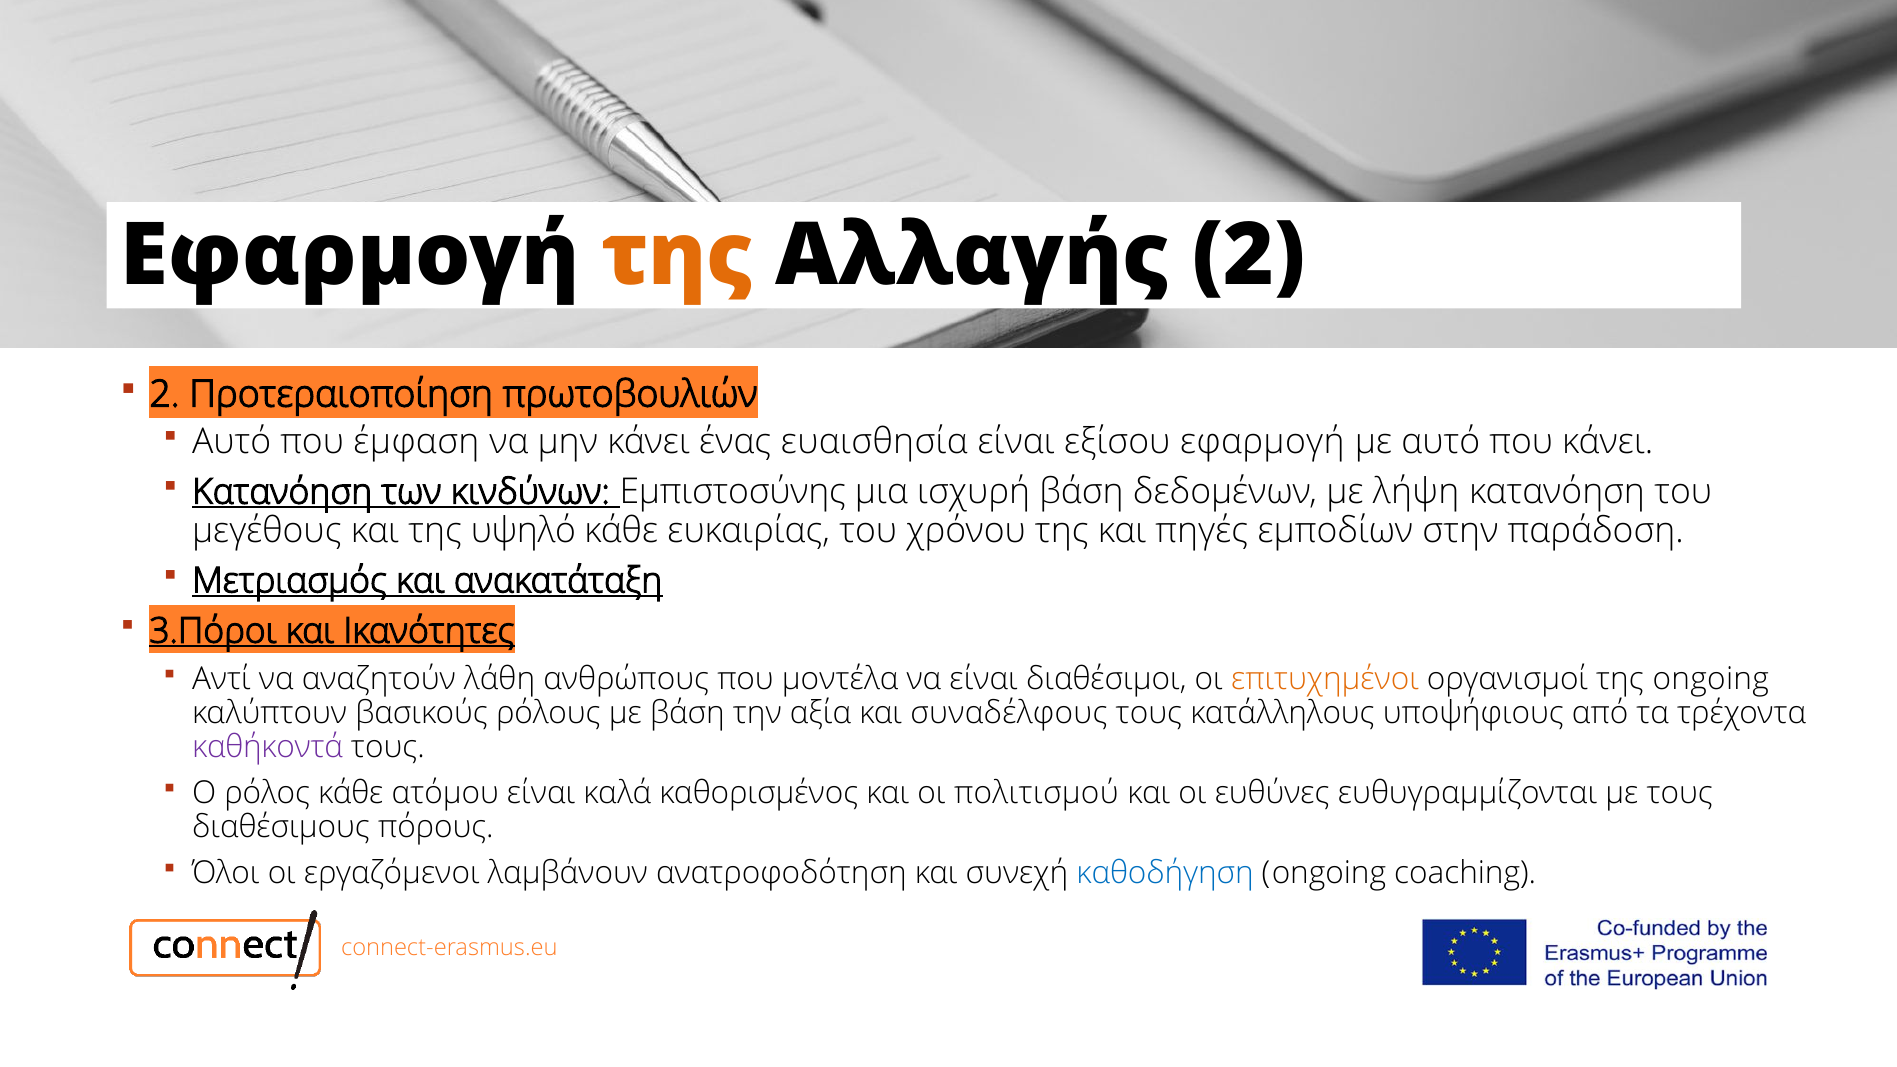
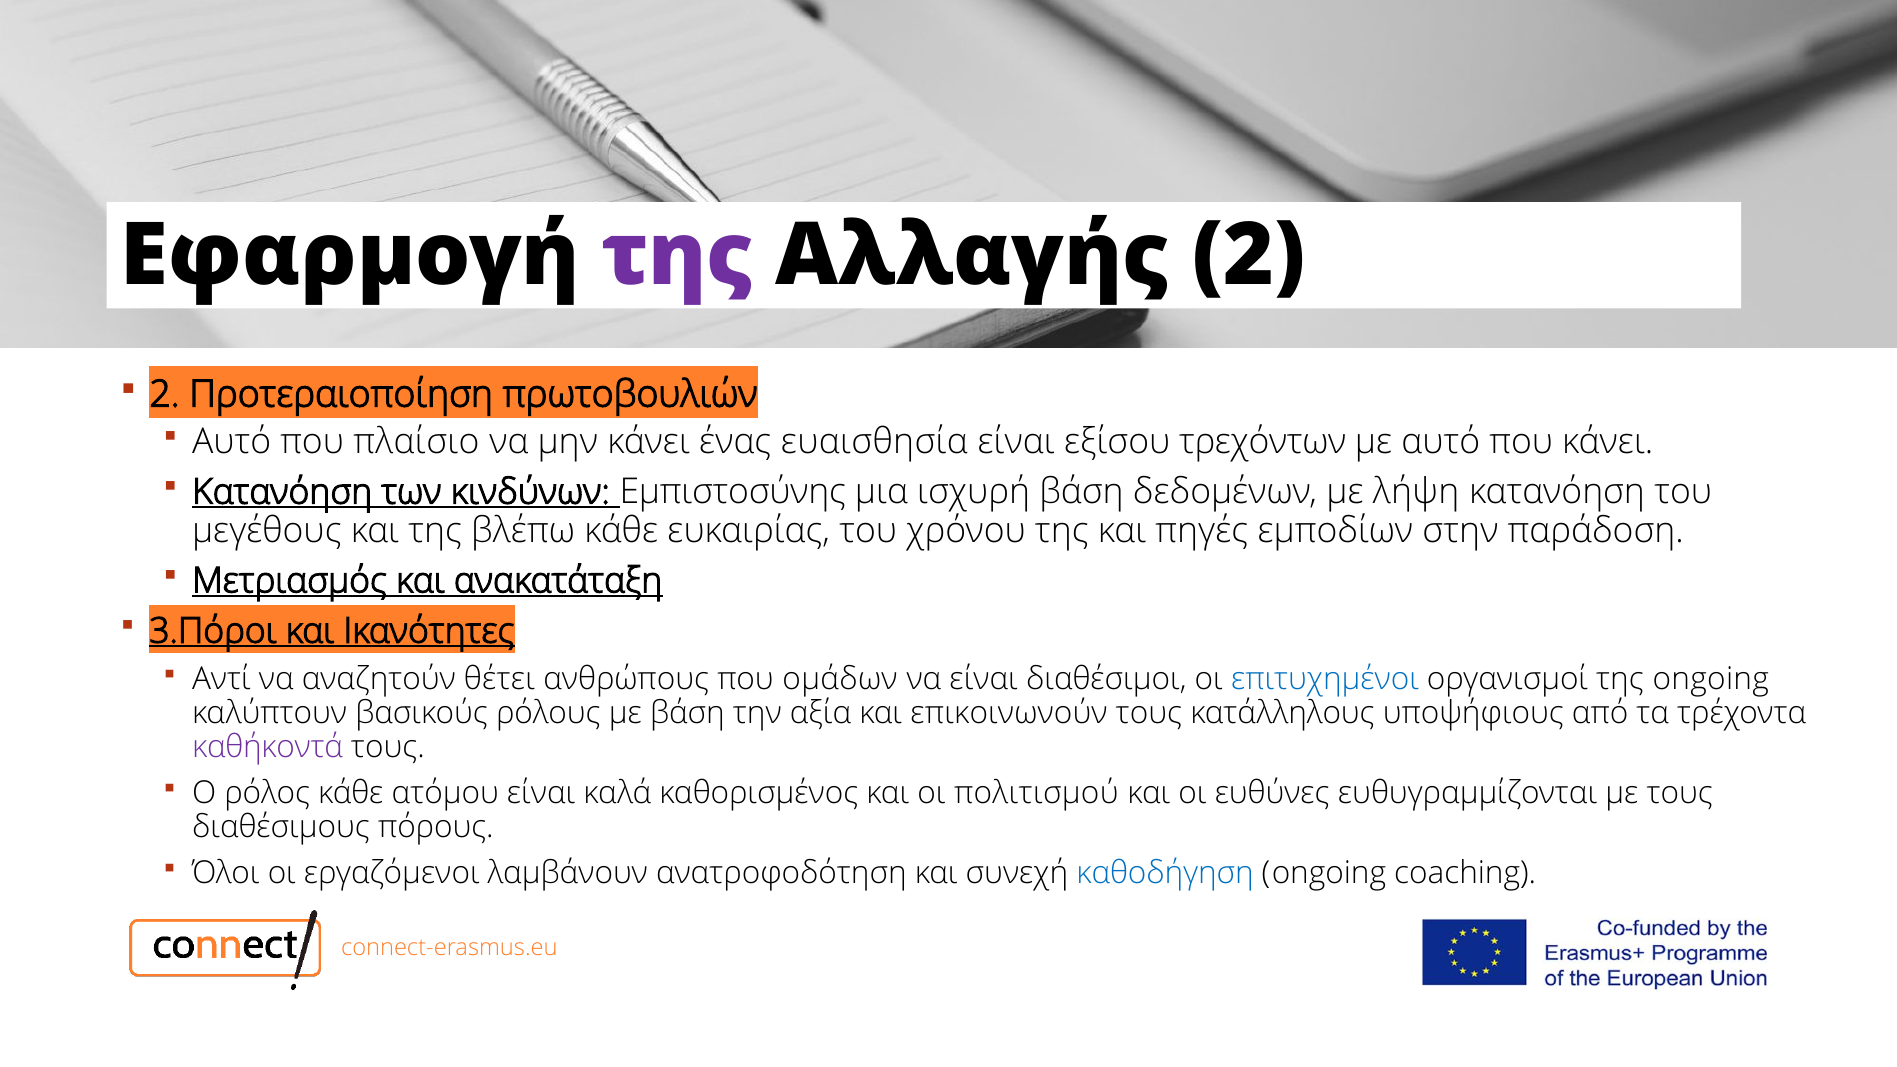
της at (678, 256) colour: orange -> purple
έμφαση: έμφαση -> πλαίσιο
εξίσου εφαρμογή: εφαρμογή -> τρεχόντων
υψηλό: υψηλό -> βλέπω
λάθη: λάθη -> θέτει
μοντέλα: μοντέλα -> ομάδων
επιτυχημένοι colour: orange -> blue
συναδέλφους: συναδέλφους -> επικοινωνούν
